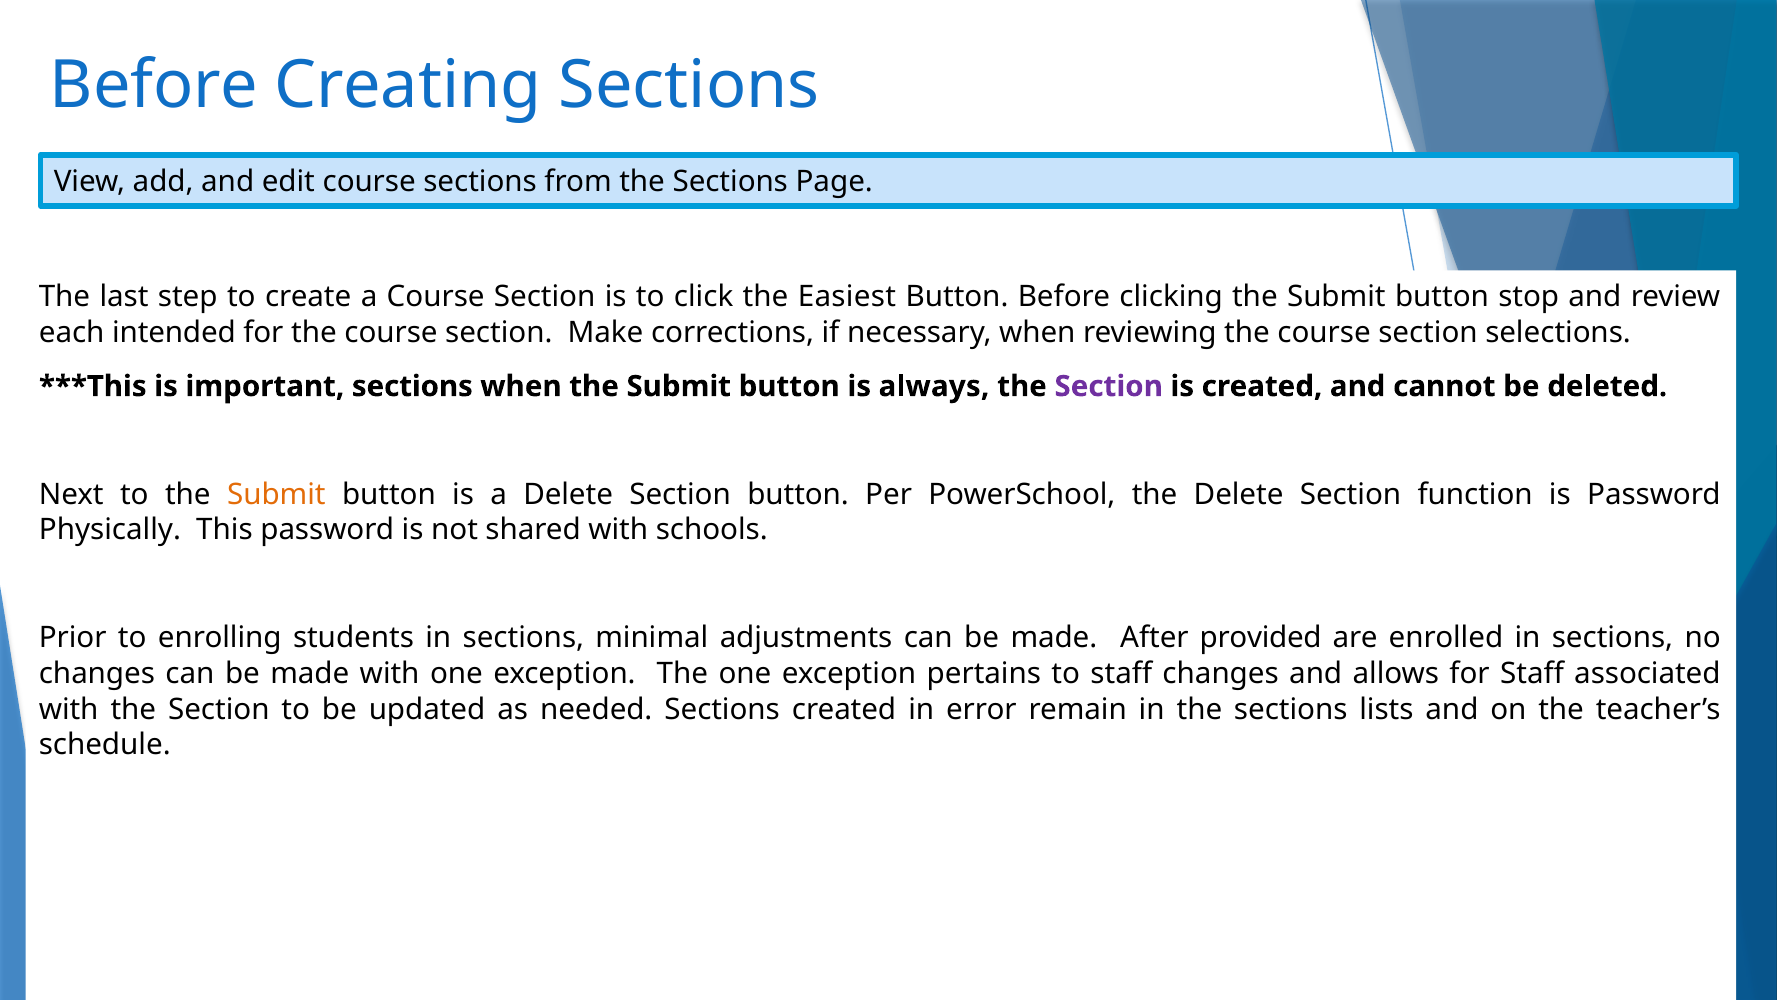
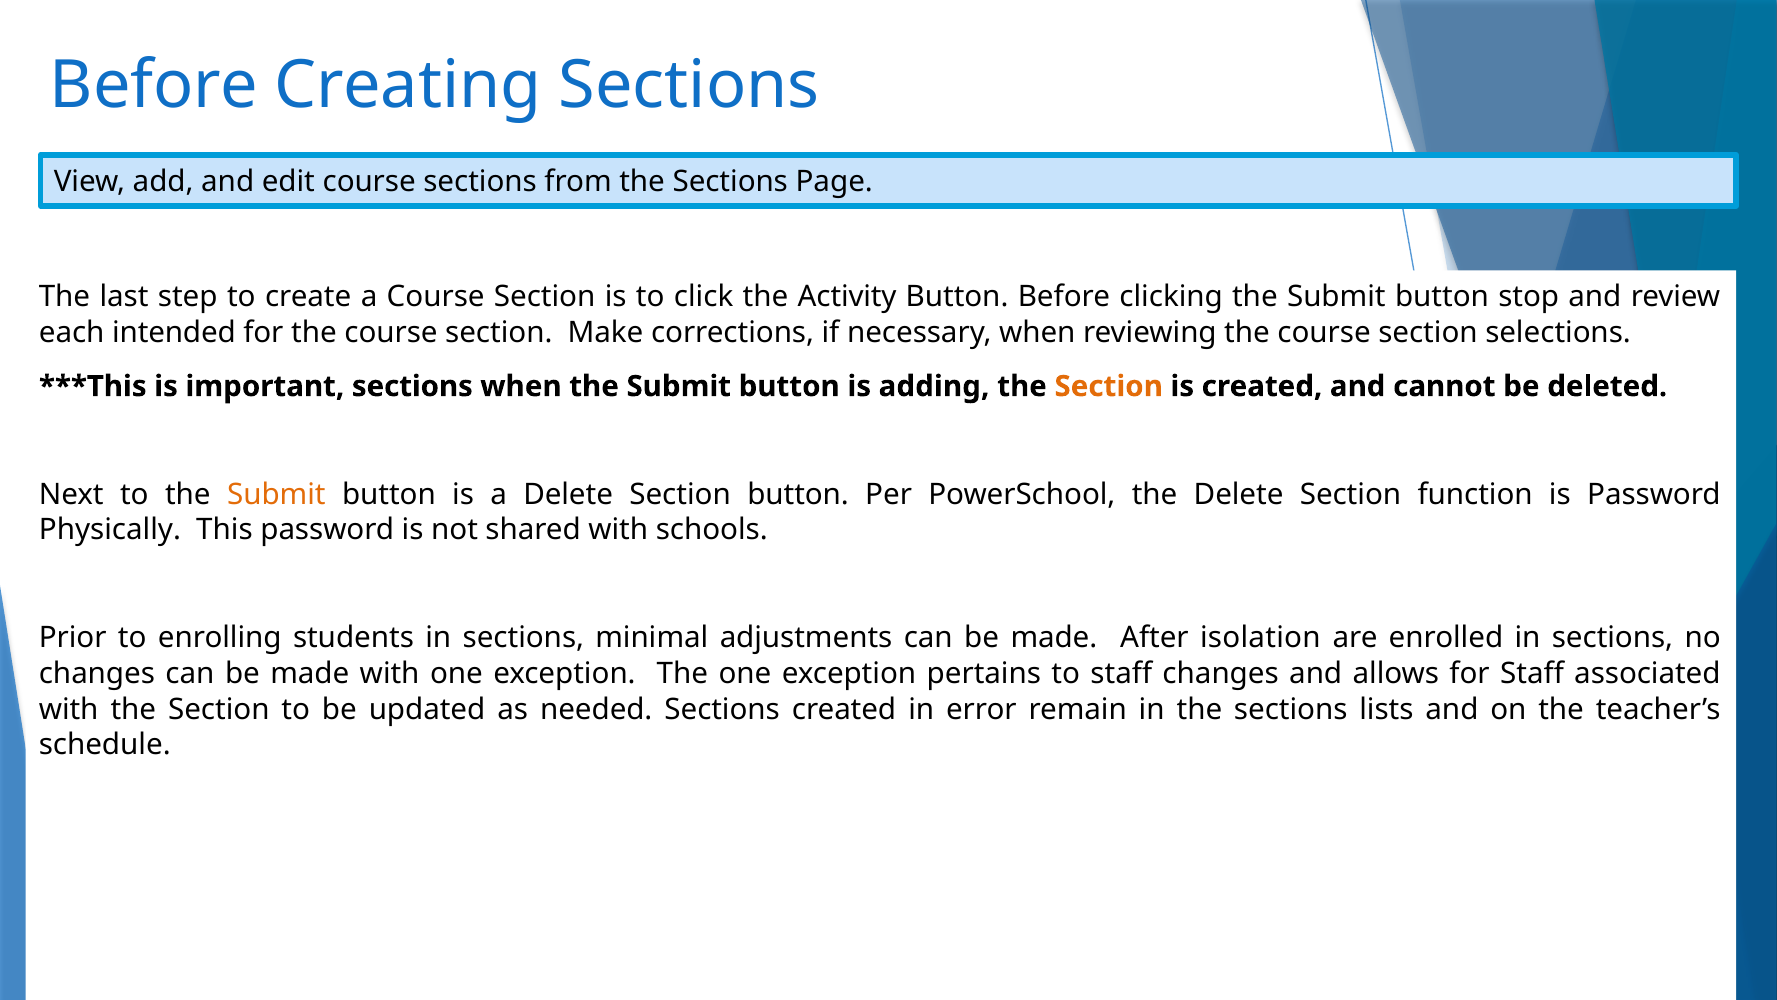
Easiest: Easiest -> Activity
always: always -> adding
Section at (1109, 386) colour: purple -> orange
provided: provided -> isolation
